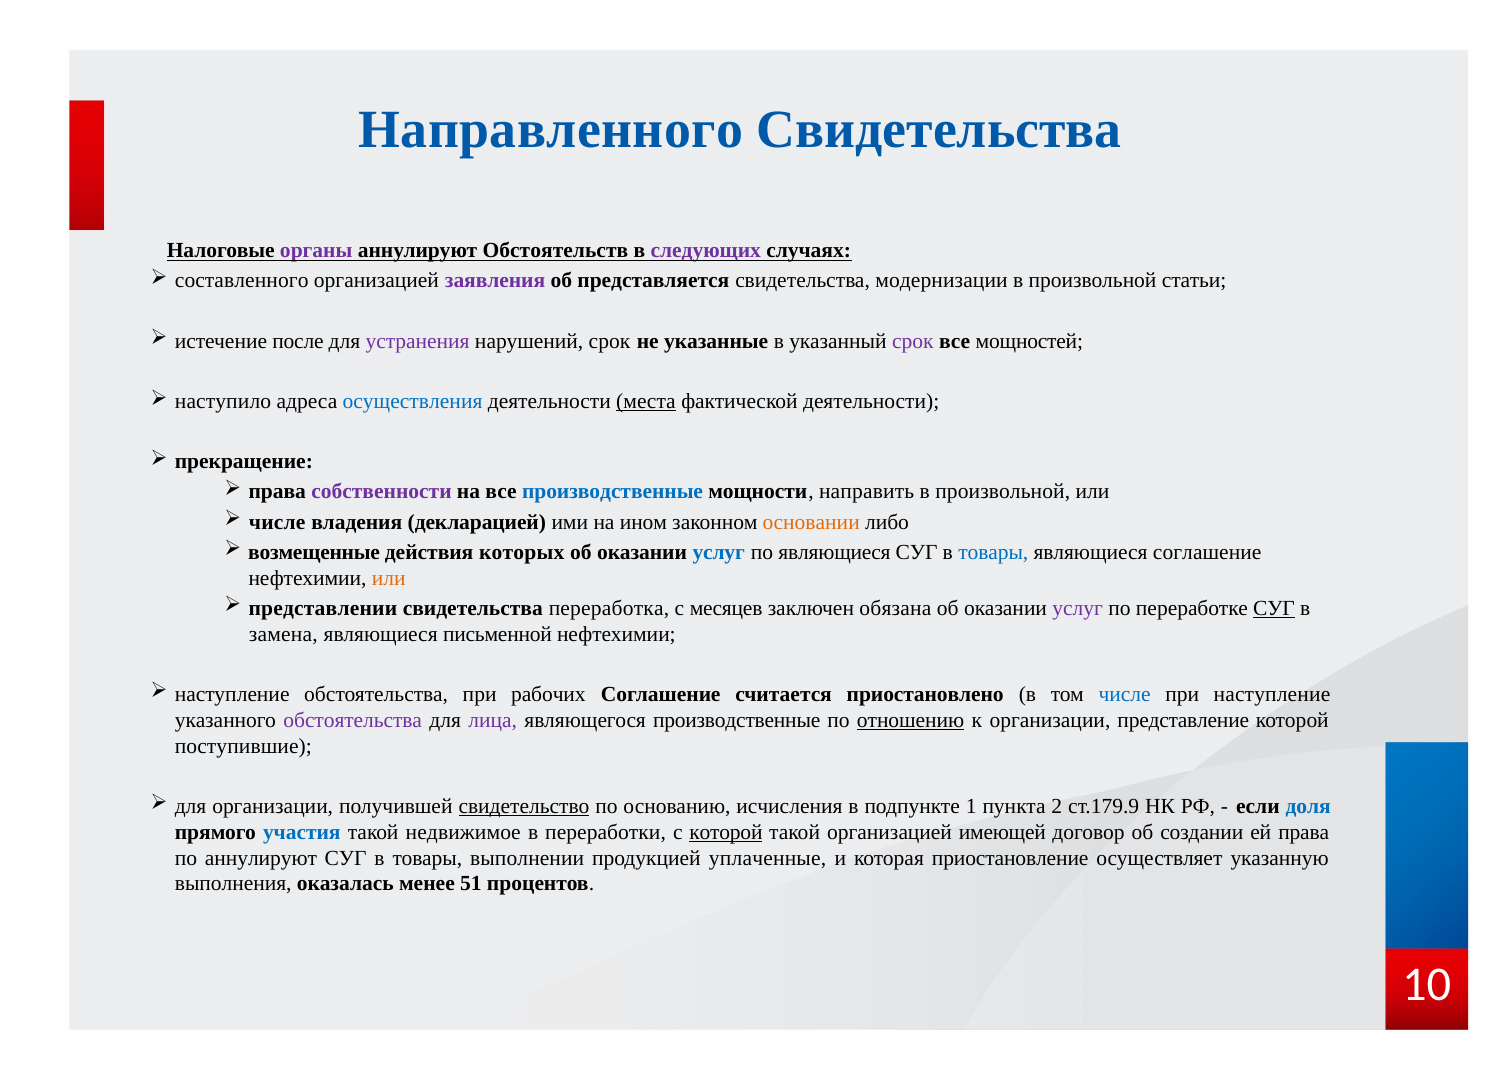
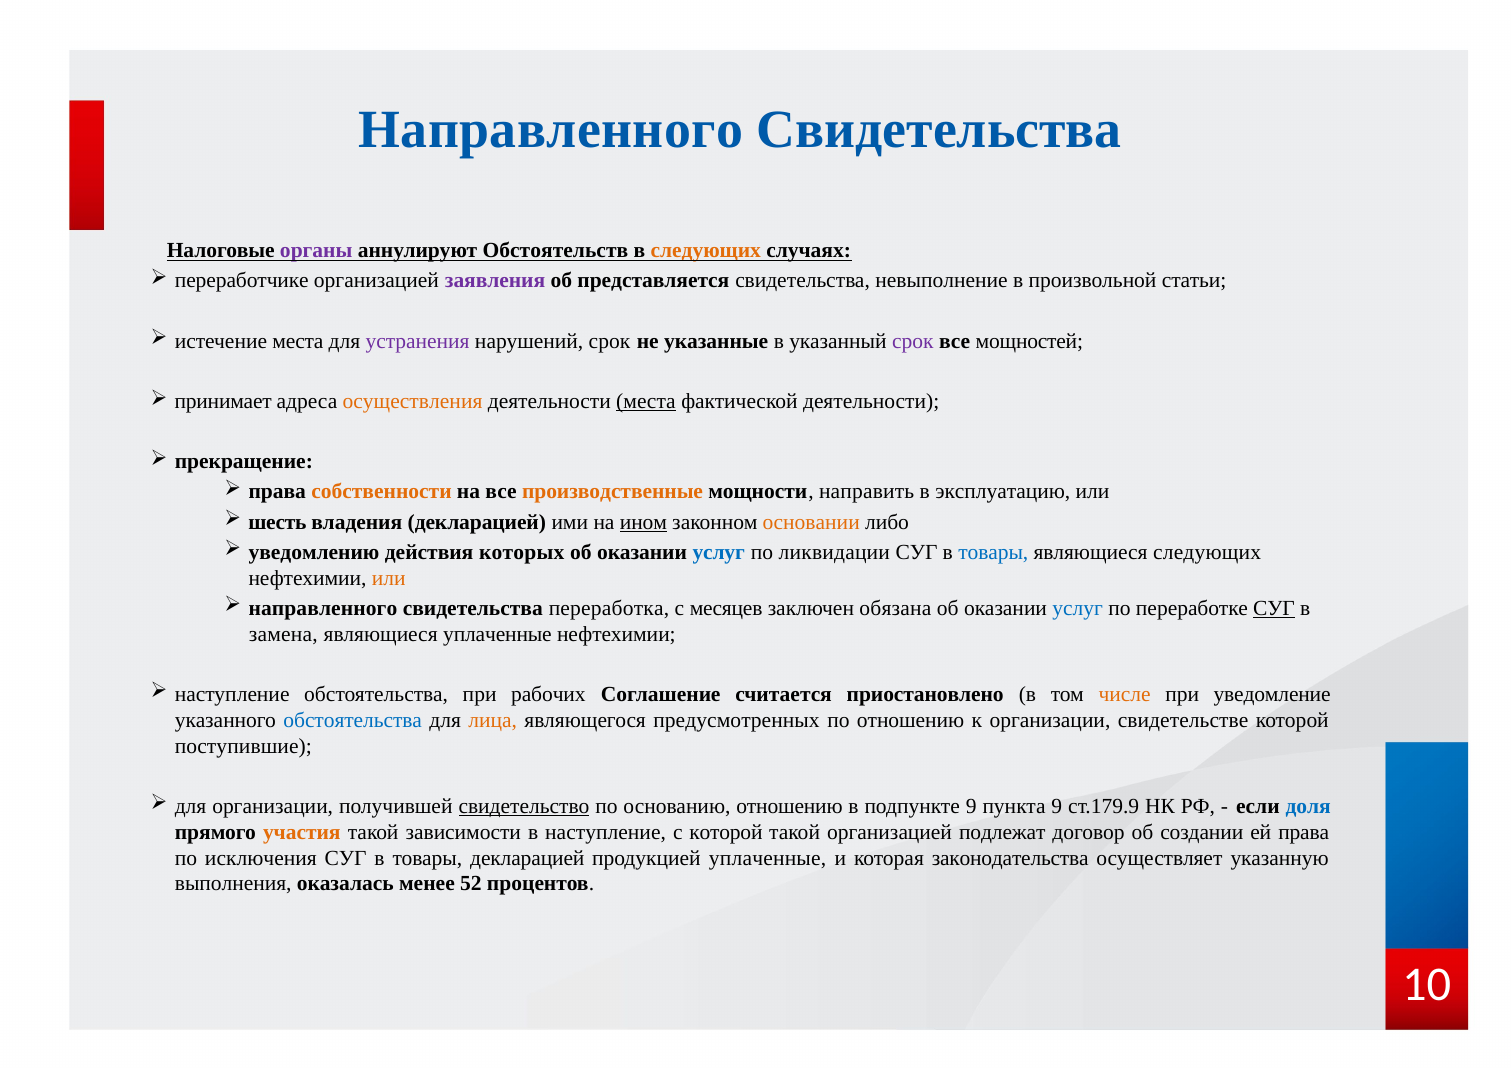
следующих at (706, 251) colour: purple -> orange
составленного: составленного -> переработчике
модернизации: модернизации -> невыполнение
истечение после: после -> места
наступило: наступило -> принимает
осуществления colour: blue -> orange
собственности colour: purple -> orange
производственные at (613, 492) colour: blue -> orange
произвольной at (1003, 492): произвольной -> эксплуатацию
числе at (277, 522): числе -> шесть
ином underline: none -> present
возмещенные: возмещенные -> уведомлению
по являющиеся: являющиеся -> ликвидации
являющиеся соглашение: соглашение -> следующих
представлении at (323, 608): представлении -> направленного
услуг at (1078, 608) colour: purple -> blue
являющиеся письменной: письменной -> уплаченные
числе at (1125, 695) colour: blue -> orange
при наступление: наступление -> уведомление
обстоятельства at (353, 720) colour: purple -> blue
лица colour: purple -> orange
являющегося производственные: производственные -> предусмотренных
отношению at (911, 720) underline: present -> none
представление: представление -> свидетельстве
основанию исчисления: исчисления -> отношению
подпункте 1: 1 -> 9
пункта 2: 2 -> 9
участия colour: blue -> orange
недвижимое: недвижимое -> зависимости
в переработки: переработки -> наступление
которой at (726, 832) underline: present -> none
имеющей: имеющей -> подлежат
по аннулируют: аннулируют -> исключения
товары выполнении: выполнении -> декларацией
приостановление: приостановление -> законодательства
51: 51 -> 52
